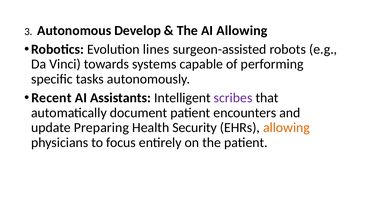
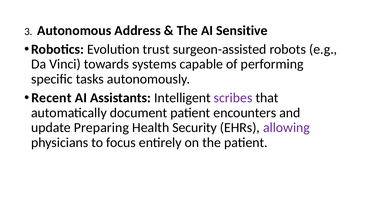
Develop: Develop -> Address
AI Allowing: Allowing -> Sensitive
lines: lines -> trust
allowing at (286, 128) colour: orange -> purple
